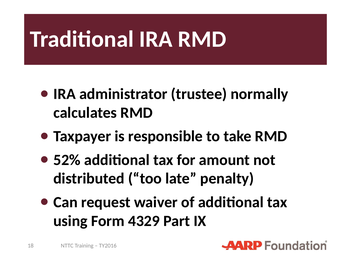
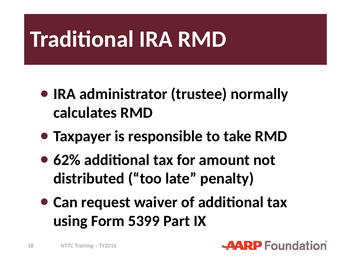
52%: 52% -> 62%
4329: 4329 -> 5399
